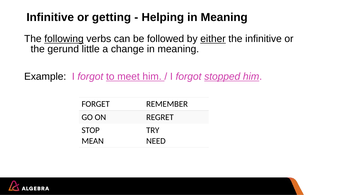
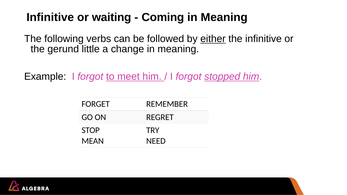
getting: getting -> waiting
Helping: Helping -> Coming
following underline: present -> none
